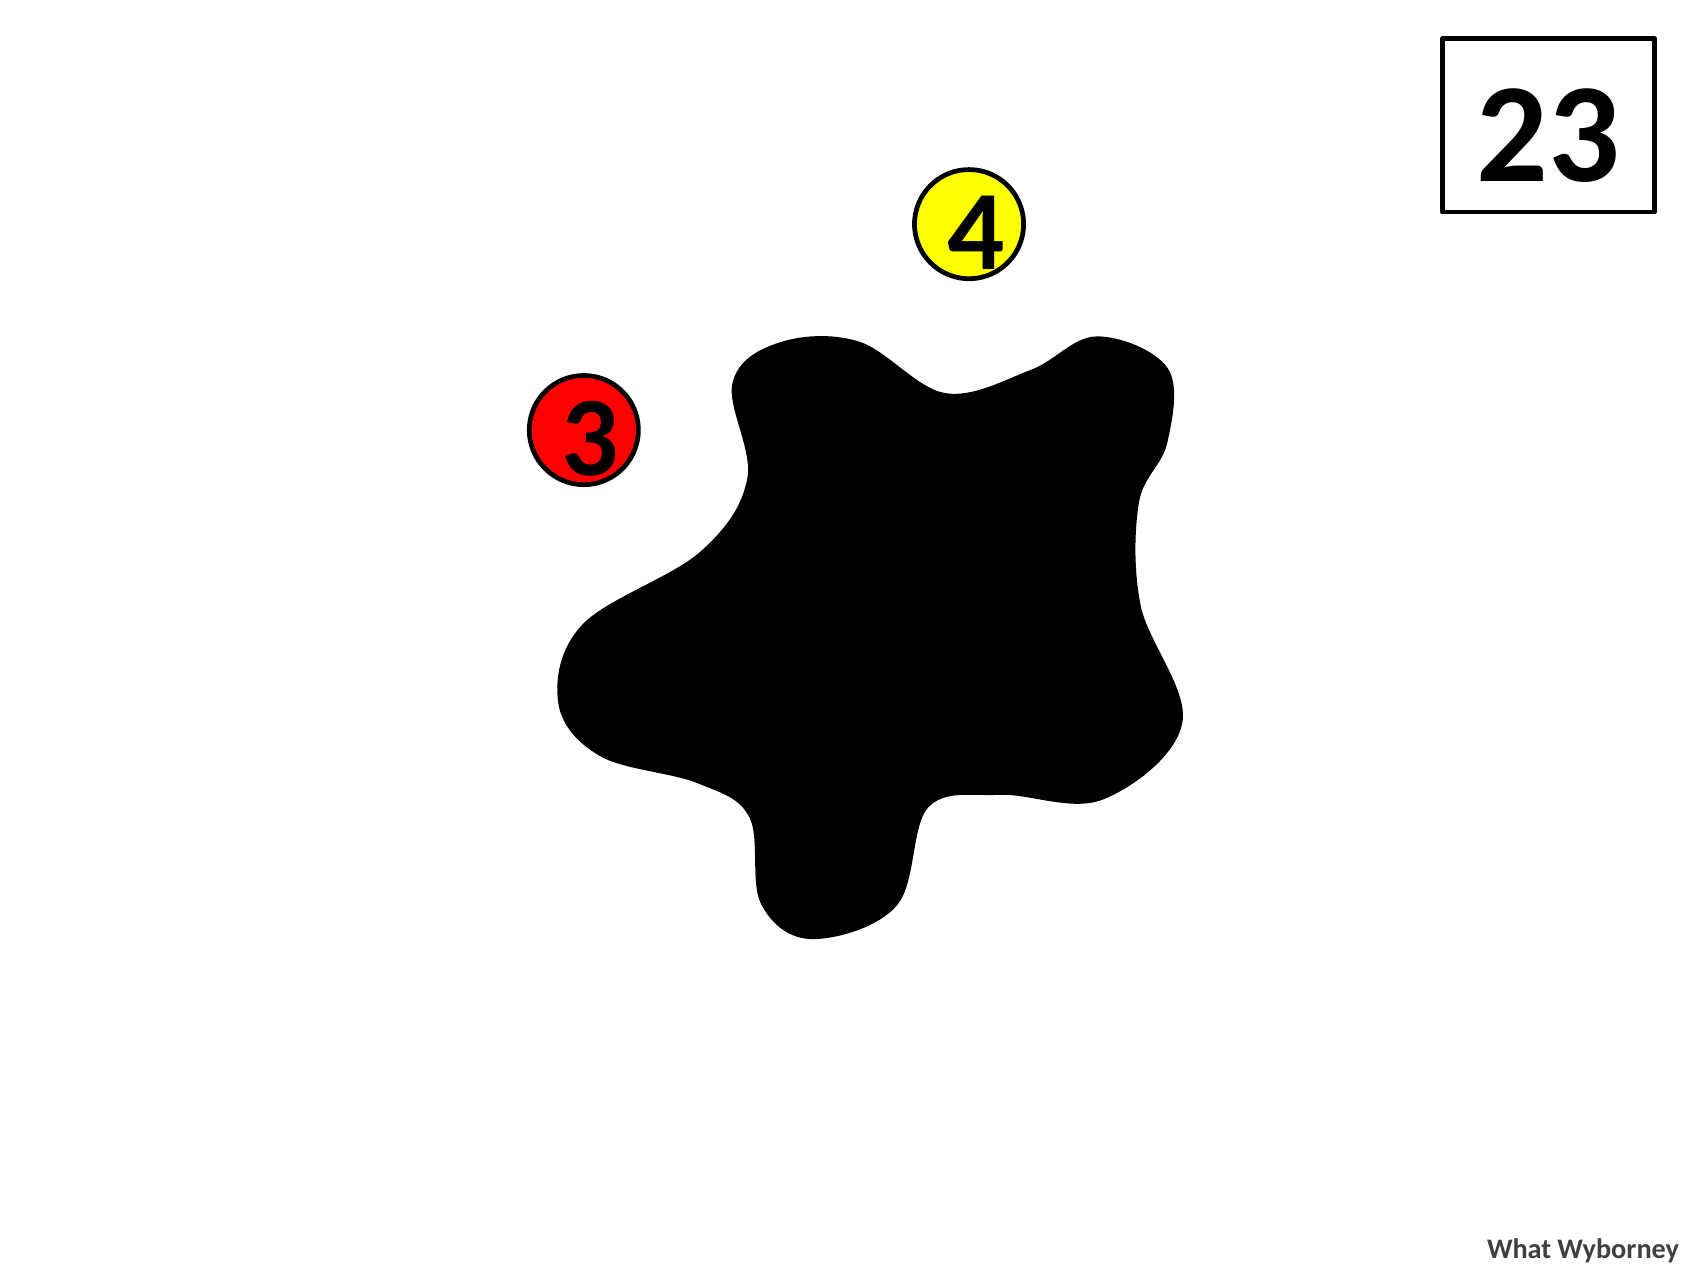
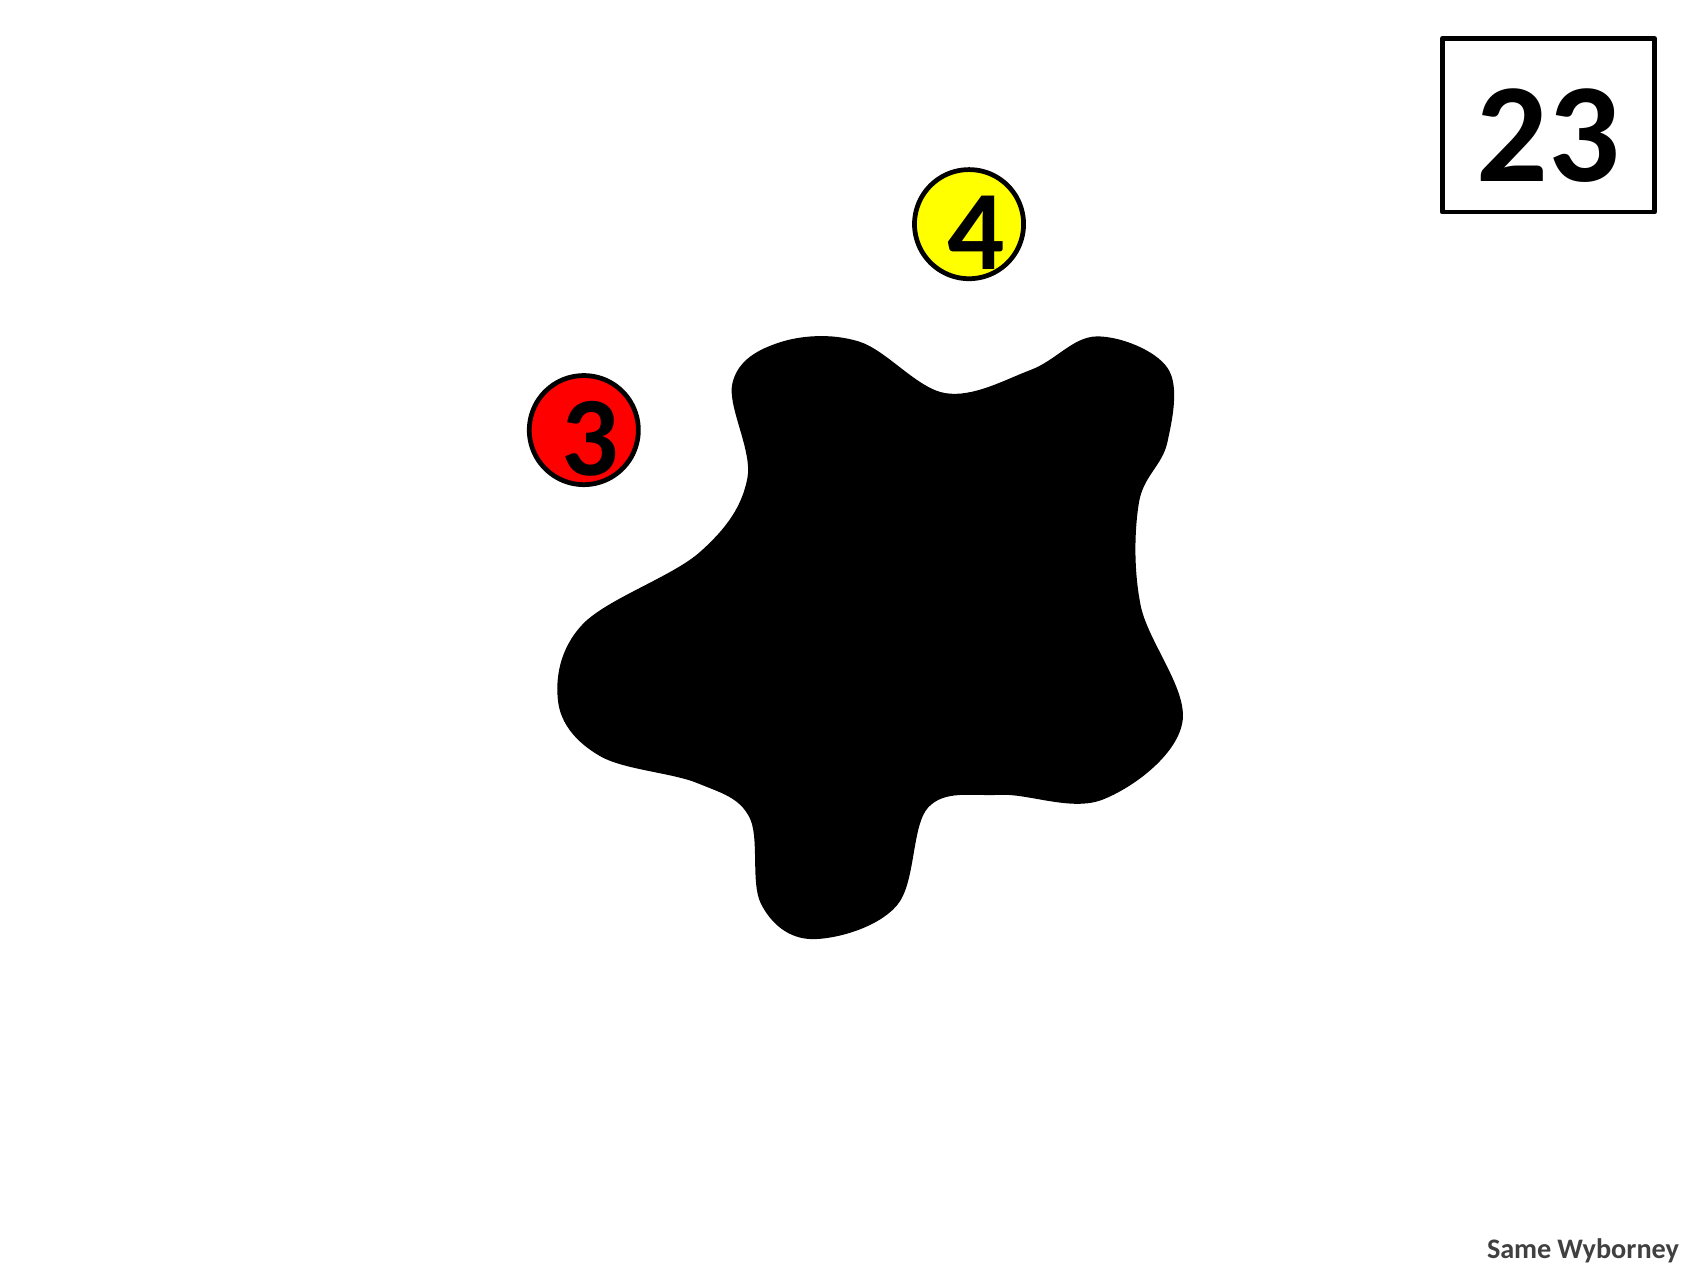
What: What -> Same
